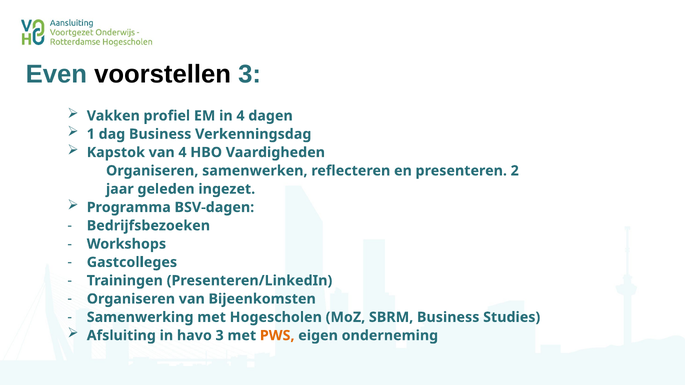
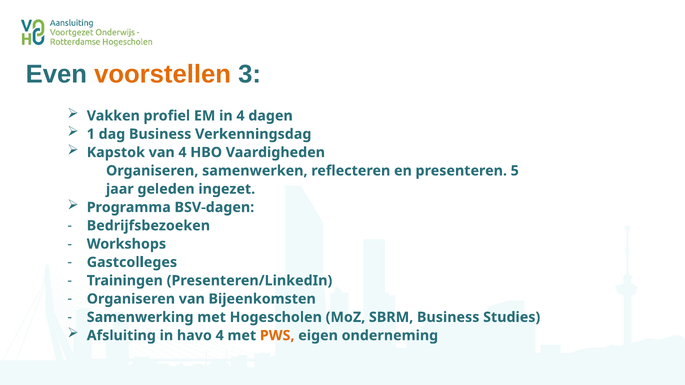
voorstellen colour: black -> orange
2: 2 -> 5
havo 3: 3 -> 4
